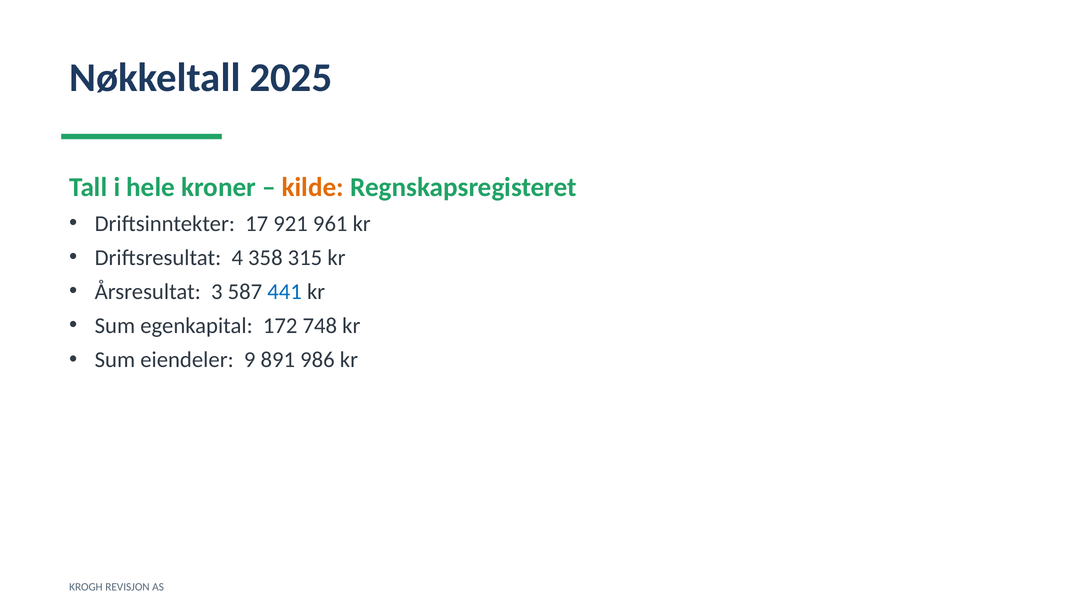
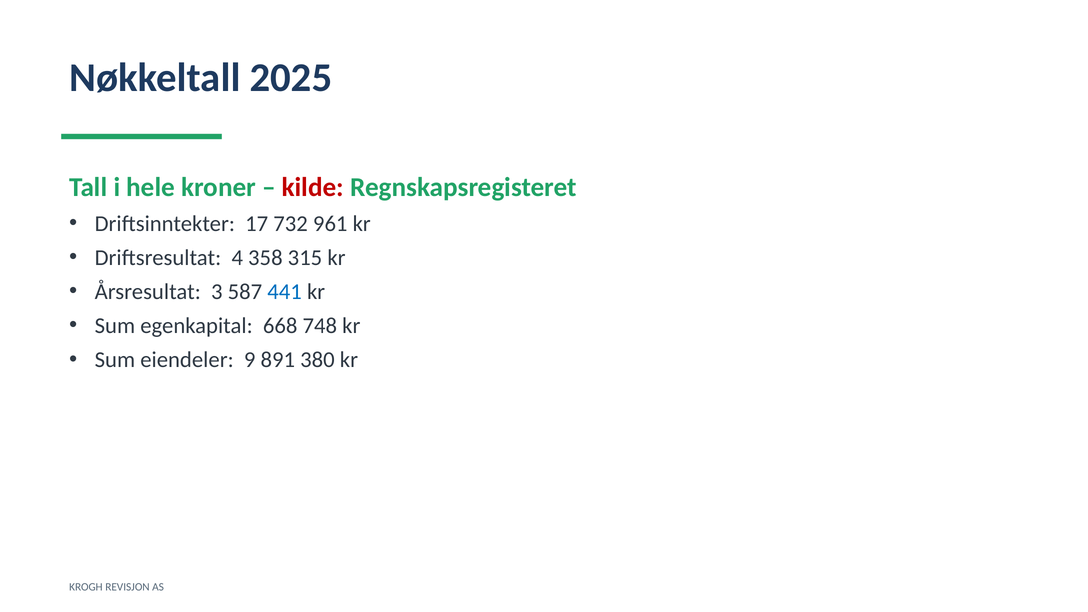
kilde colour: orange -> red
921: 921 -> 732
172: 172 -> 668
986: 986 -> 380
